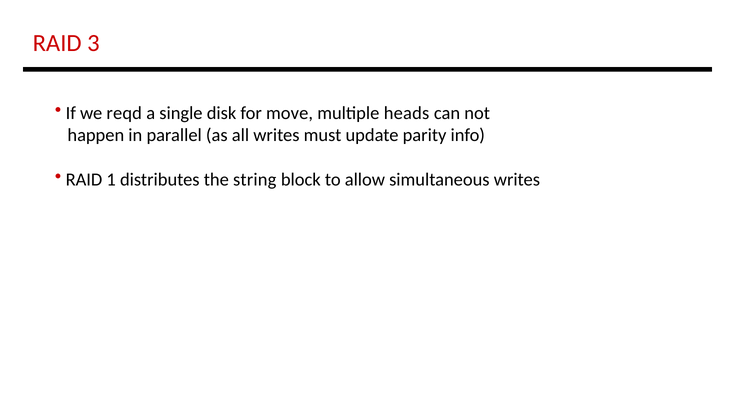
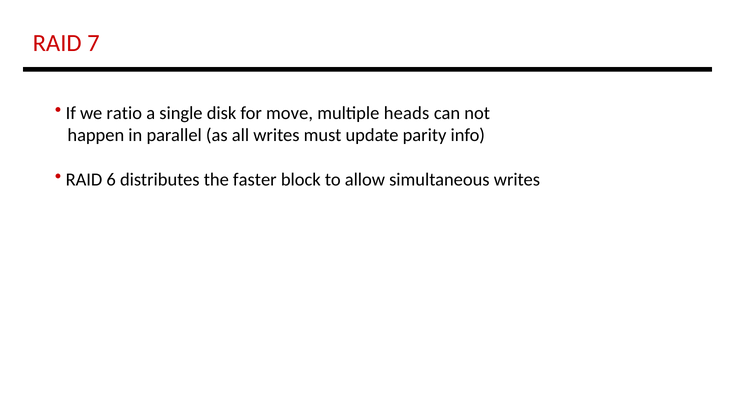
3: 3 -> 7
reqd: reqd -> ratio
1: 1 -> 6
string: string -> faster
